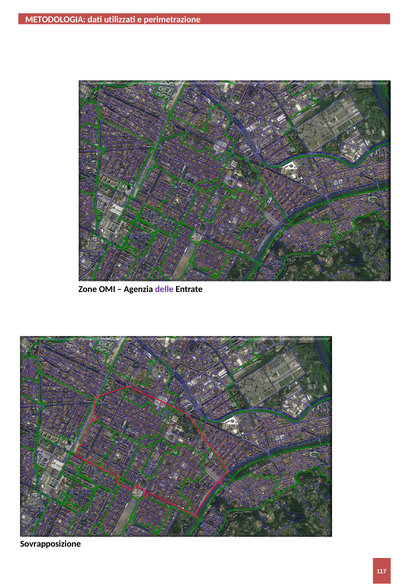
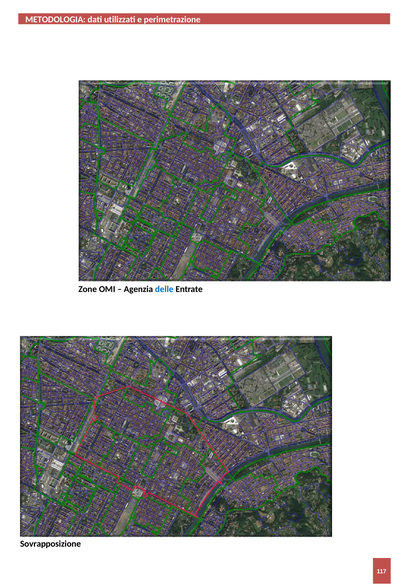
delle colour: purple -> blue
